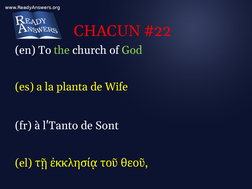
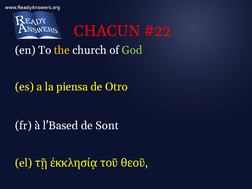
the colour: light green -> yellow
planta: planta -> piensa
Wife: Wife -> Otro
l'Tanto: l'Tanto -> l'Based
